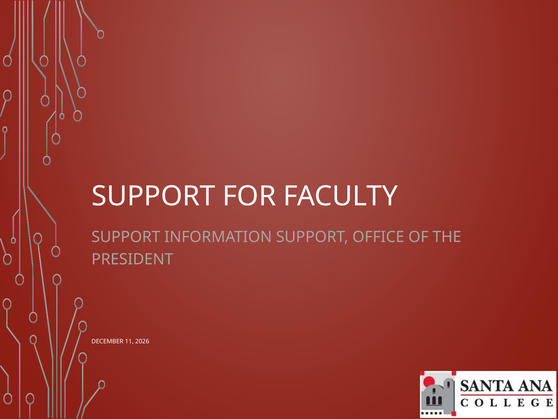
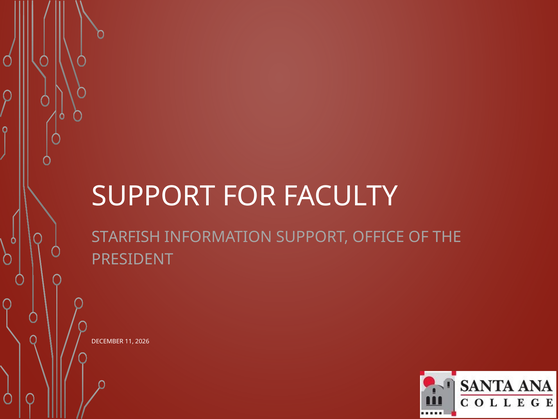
SUPPORT at (126, 237): SUPPORT -> STARFISH
